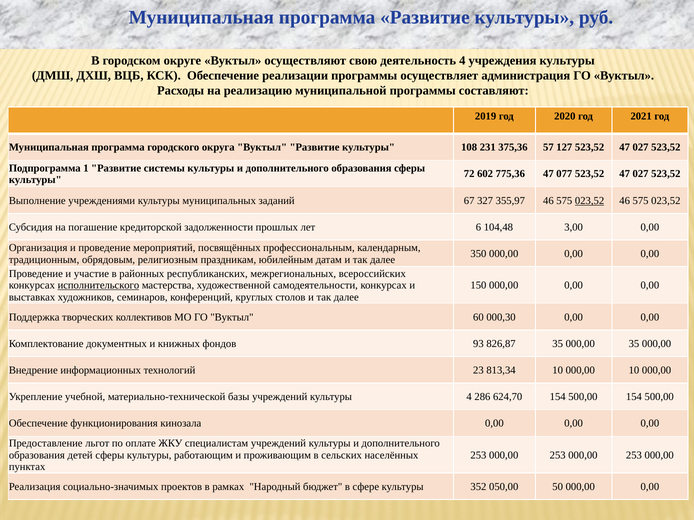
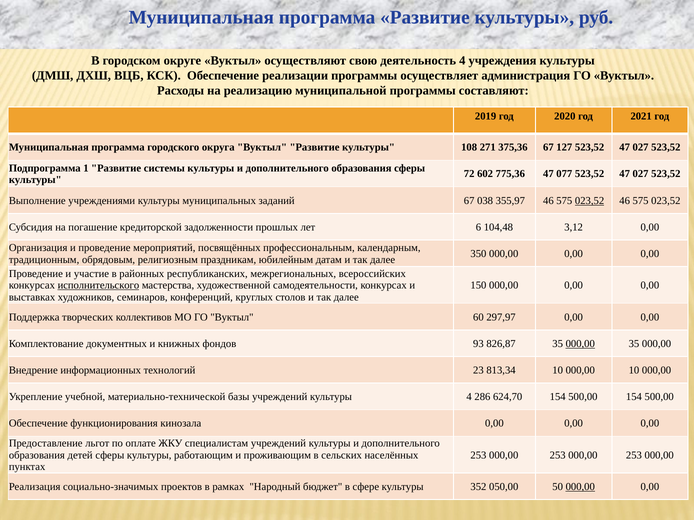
231: 231 -> 271
375,36 57: 57 -> 67
327: 327 -> 038
3,00: 3,00 -> 3,12
000,30: 000,30 -> 297,97
000,00 at (580, 344) underline: none -> present
000,00 at (580, 487) underline: none -> present
